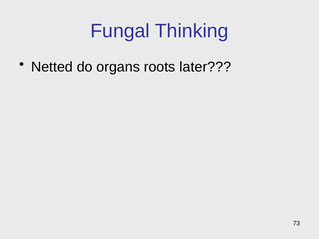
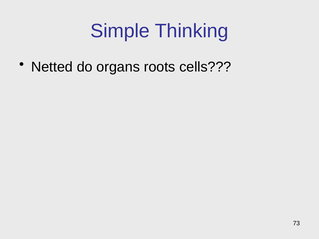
Fungal: Fungal -> Simple
later: later -> cells
